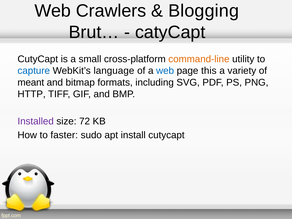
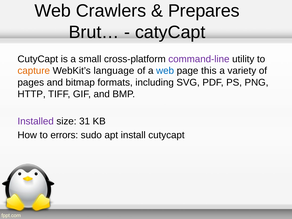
Blogging: Blogging -> Prepares
command-line colour: orange -> purple
capture colour: blue -> orange
meant: meant -> pages
72: 72 -> 31
faster: faster -> errors
